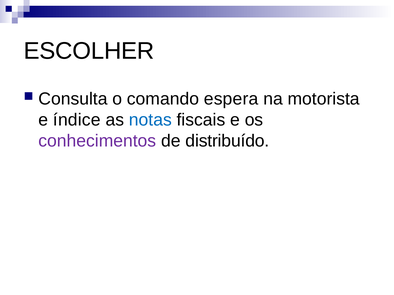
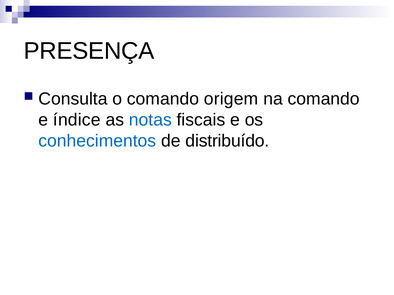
ESCOLHER: ESCOLHER -> PRESENÇA
espera: espera -> origem
na motorista: motorista -> comando
conhecimentos colour: purple -> blue
